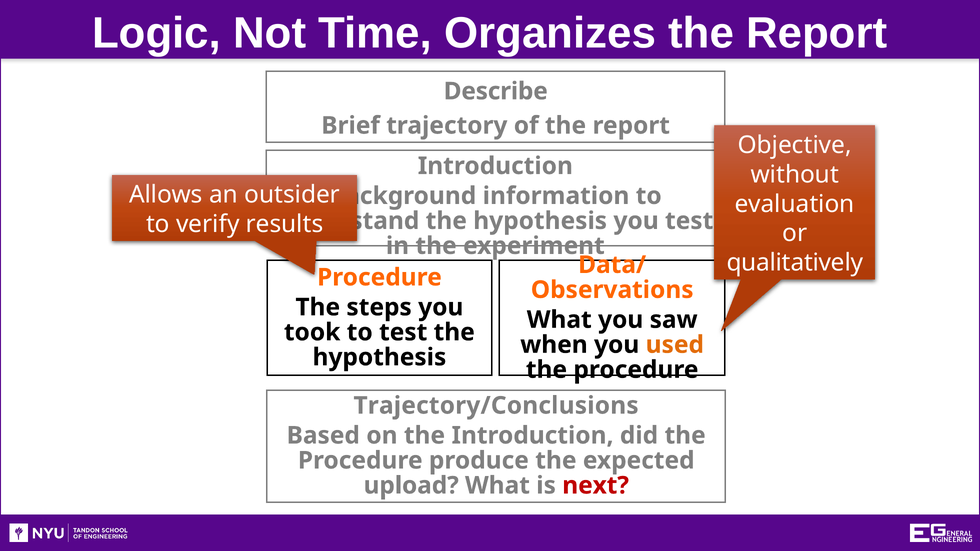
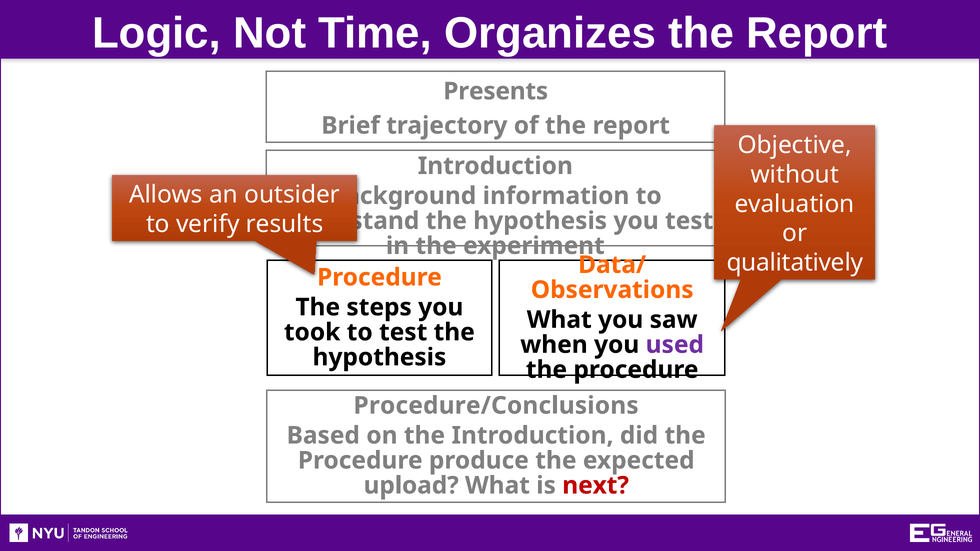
Describe: Describe -> Presents
used colour: orange -> purple
Trajectory/Conclusions: Trajectory/Conclusions -> Procedure/Conclusions
